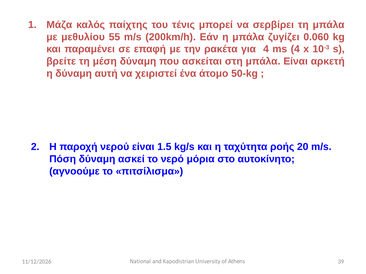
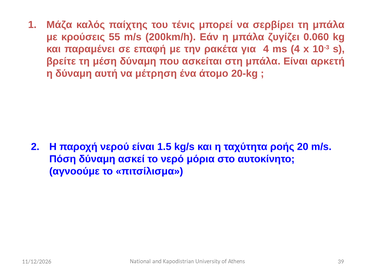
μεθυλίου: μεθυλίου -> κρούσεις
χειριστεί: χειριστεί -> μέτρηση
50-kg: 50-kg -> 20-kg
